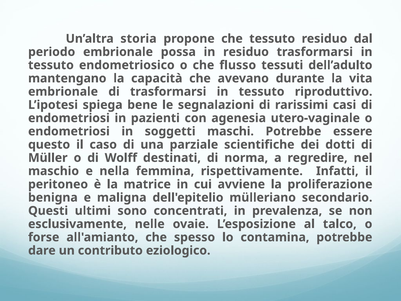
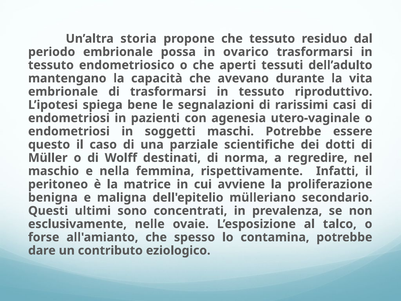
in residuo: residuo -> ovarico
flusso: flusso -> aperti
